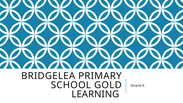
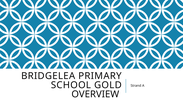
LEARNING: LEARNING -> OVERVIEW
